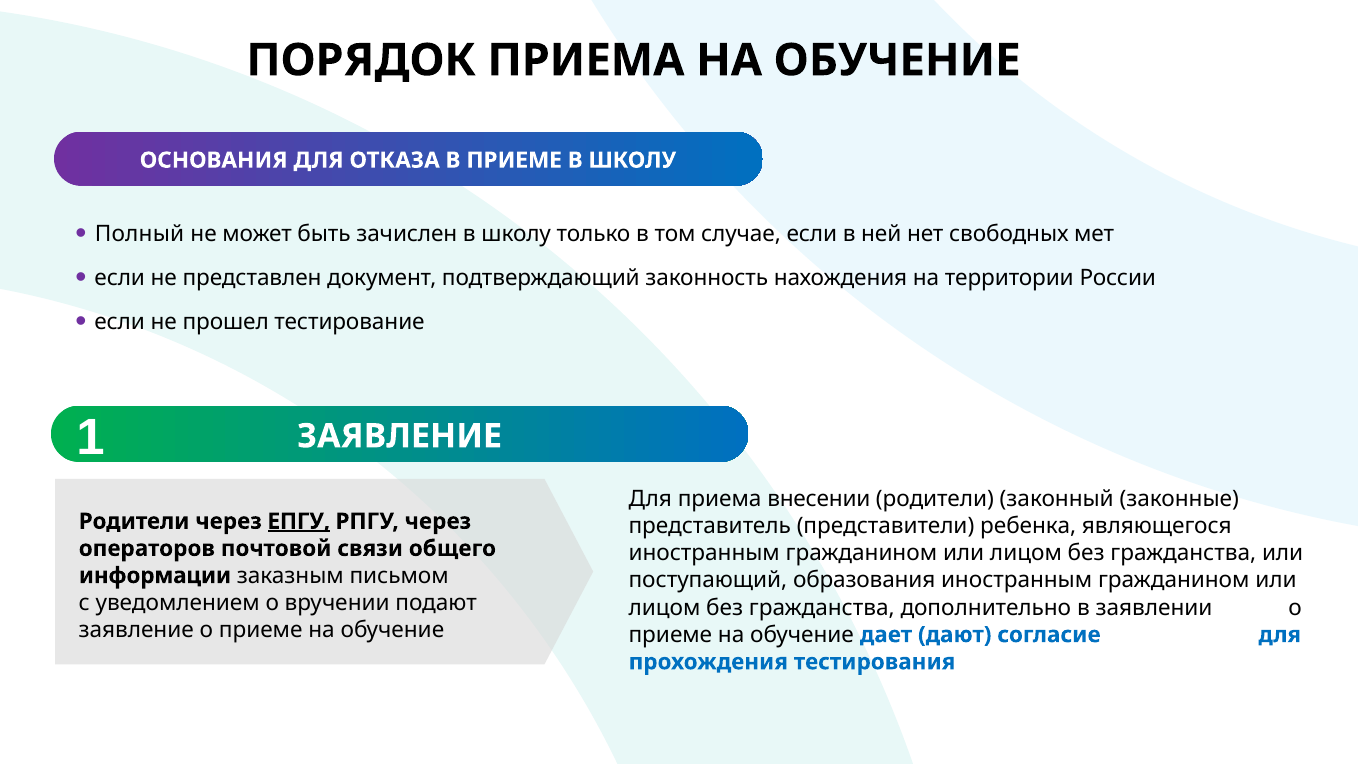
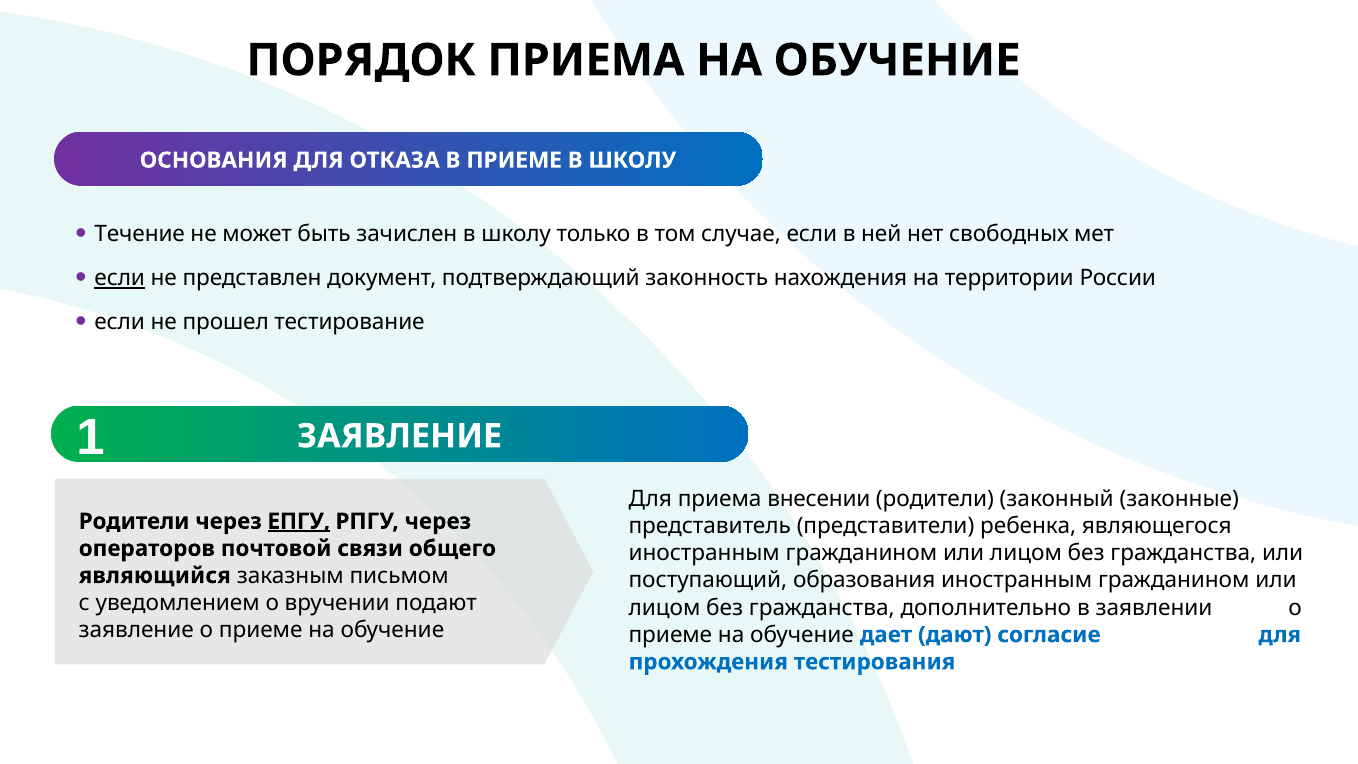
Полный: Полный -> Течение
если at (120, 278) underline: none -> present
информации: информации -> являющийся
